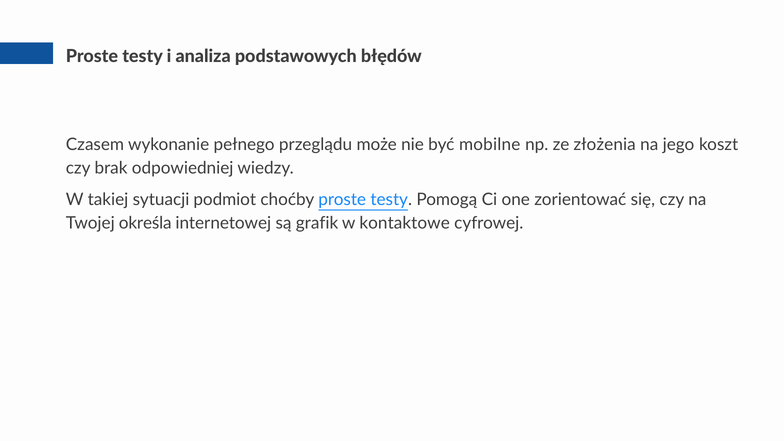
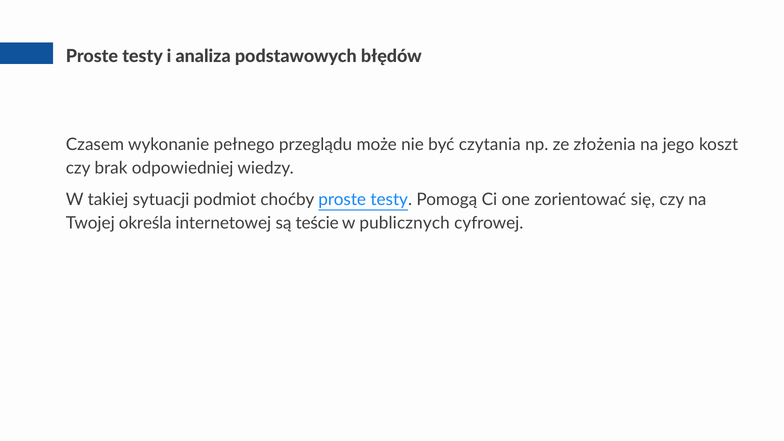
mobilne: mobilne -> czytania
grafik: grafik -> teście
kontaktowe: kontaktowe -> publicznych
